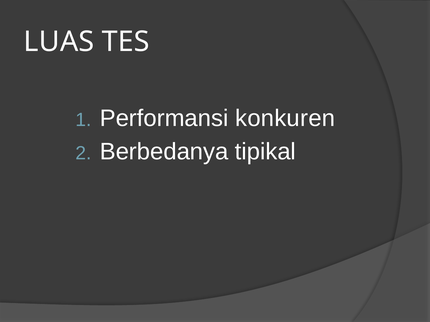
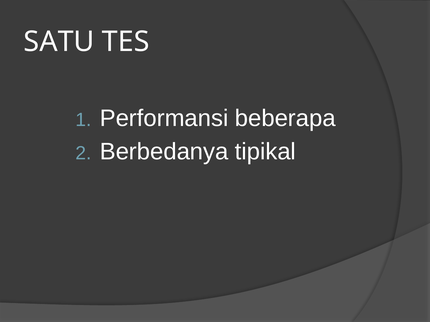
LUAS: LUAS -> SATU
konkuren: konkuren -> beberapa
